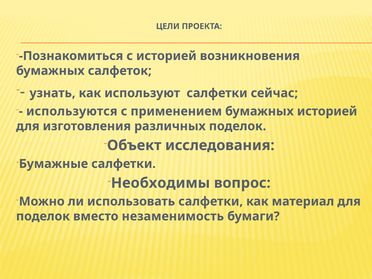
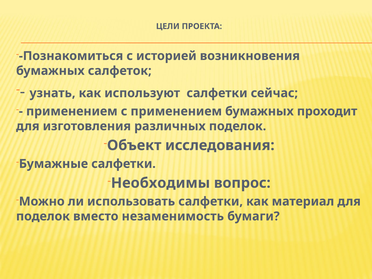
используются at (72, 111): используются -> применением
бумажных историей: историей -> проходит
